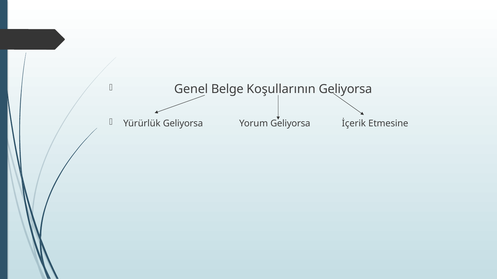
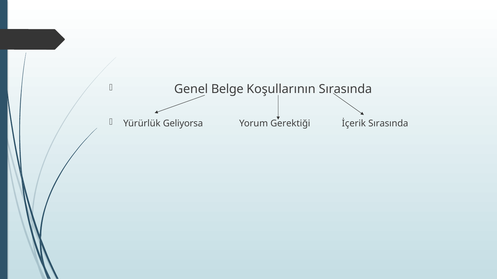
Koşullarının Geliyorsa: Geliyorsa -> Sırasında
Yorum Geliyorsa: Geliyorsa -> Gerektiği
İçerik Etmesine: Etmesine -> Sırasında
